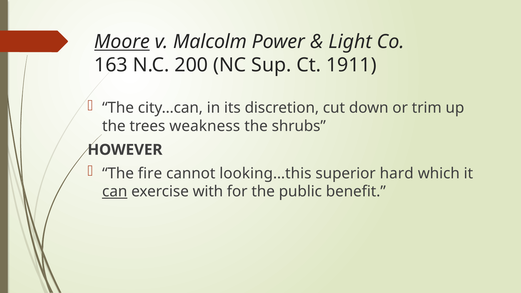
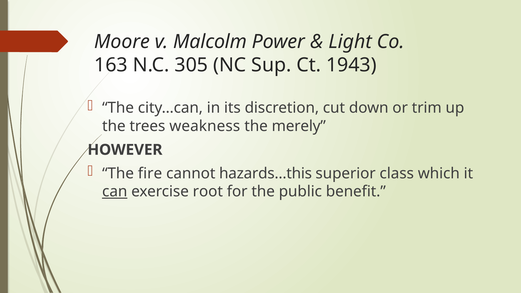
Moore underline: present -> none
200: 200 -> 305
1911: 1911 -> 1943
shrubs: shrubs -> merely
looking…this: looking…this -> hazards…this
hard: hard -> class
with: with -> root
